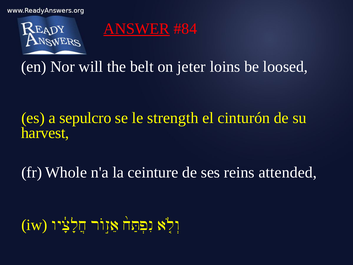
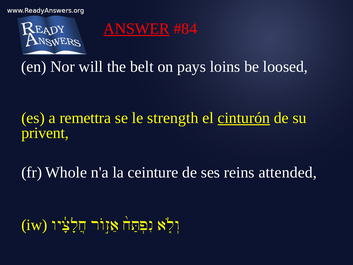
jeter: jeter -> pays
sepulcro: sepulcro -> remettra
cinturón underline: none -> present
harvest: harvest -> privent
